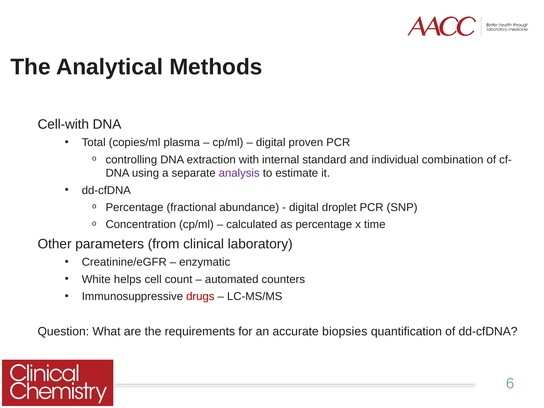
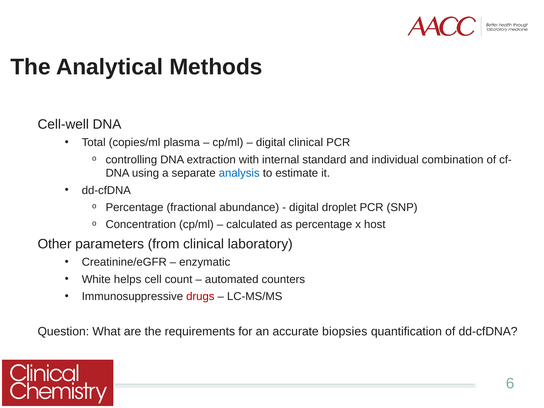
Cell-with: Cell-with -> Cell-well
digital proven: proven -> clinical
analysis colour: purple -> blue
time: time -> host
